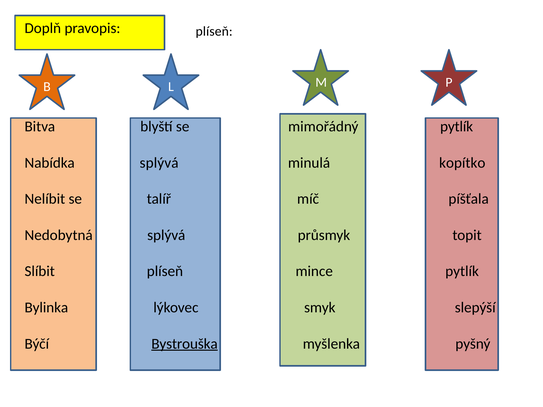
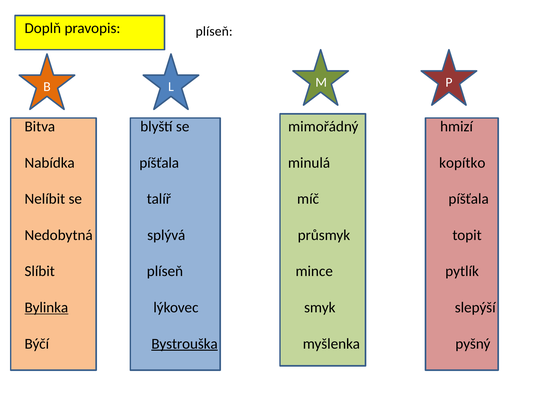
mimořádný pytlík: pytlík -> hmizí
Nabídka splývá: splývá -> píšťala
Bylinka underline: none -> present
